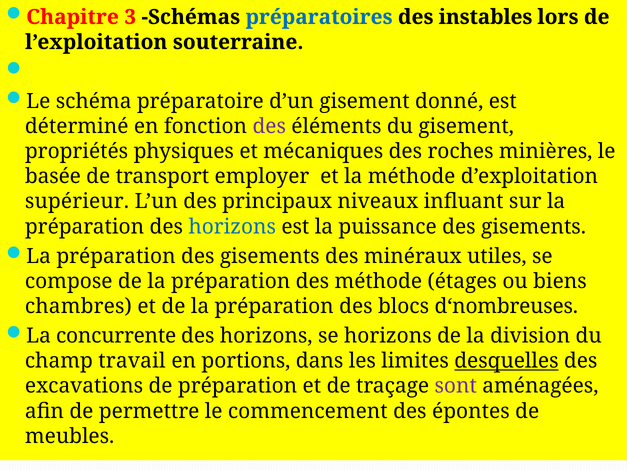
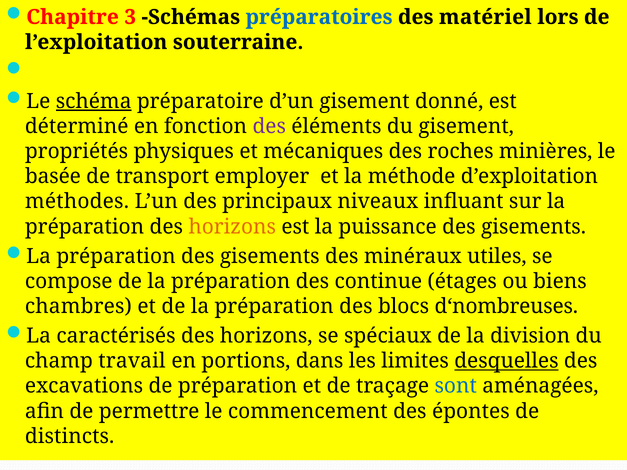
instables: instables -> matériel
schéma underline: none -> present
supérieur: supérieur -> méthodes
horizons at (232, 227) colour: blue -> orange
des méthode: méthode -> continue
concurrente: concurrente -> caractérisés
se horizons: horizons -> spéciaux
sont colour: purple -> blue
meubles: meubles -> distincts
